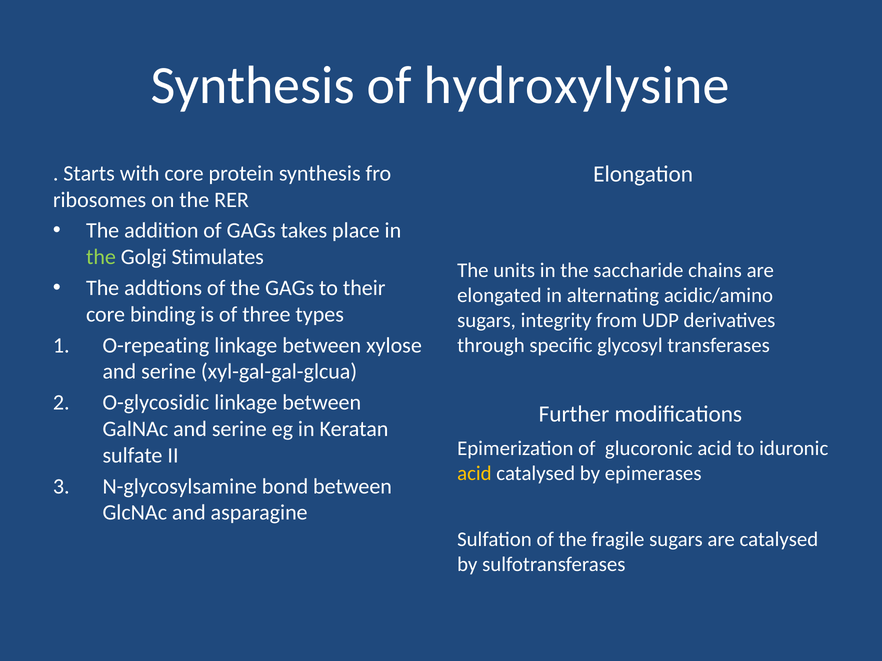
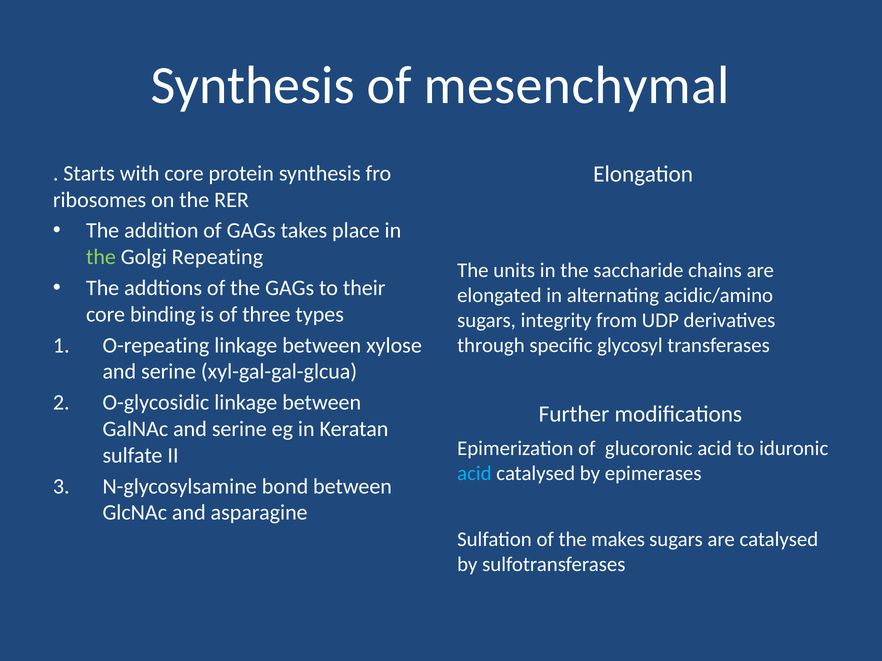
hydroxylysine: hydroxylysine -> mesenchymal
Stimulates: Stimulates -> Repeating
acid at (474, 474) colour: yellow -> light blue
fragile: fragile -> makes
